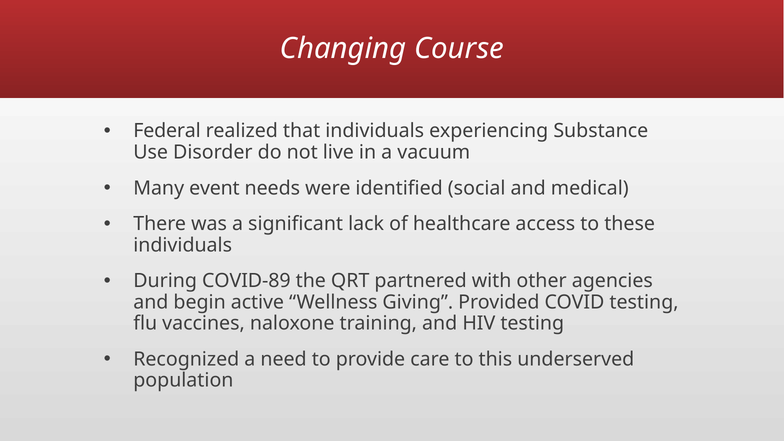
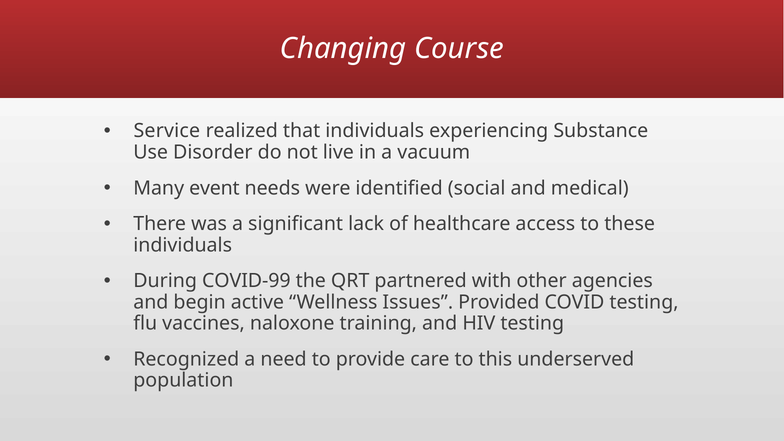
Federal: Federal -> Service
COVID-89: COVID-89 -> COVID-99
Giving: Giving -> Issues
